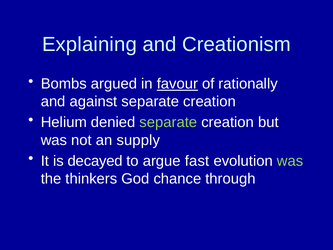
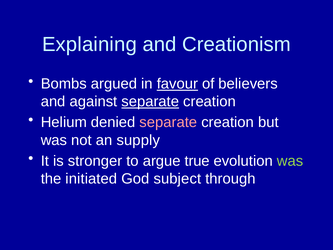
rationally: rationally -> believers
separate at (150, 101) underline: none -> present
separate at (168, 122) colour: light green -> pink
decayed: decayed -> stronger
fast: fast -> true
thinkers: thinkers -> initiated
chance: chance -> subject
